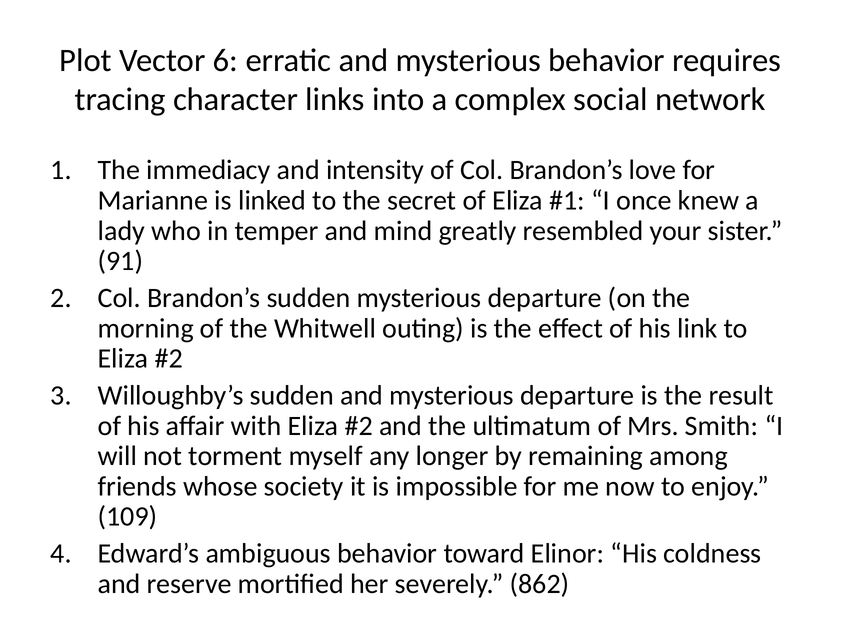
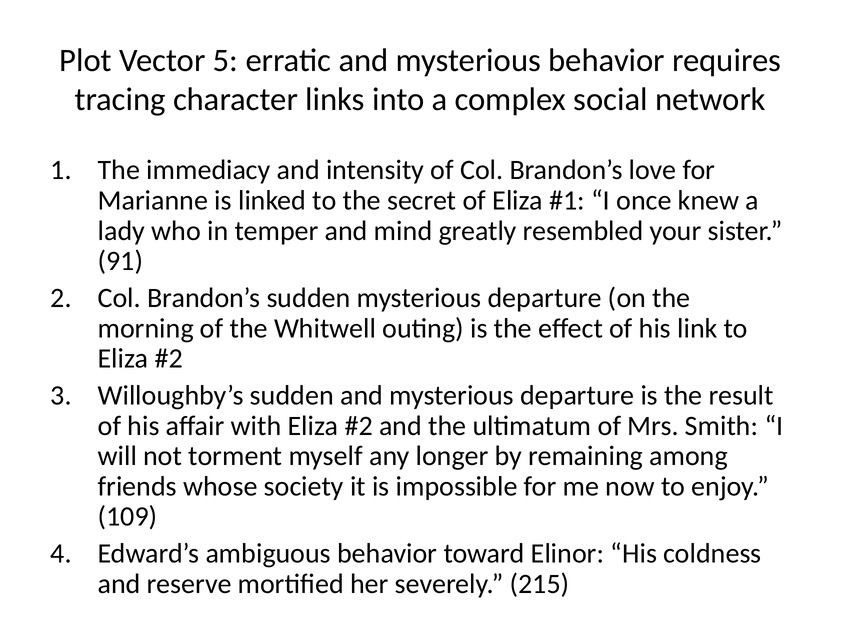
6: 6 -> 5
862: 862 -> 215
